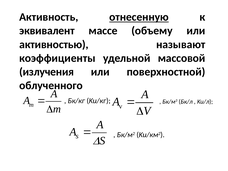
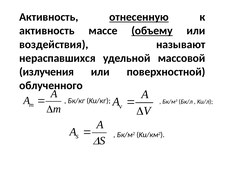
эквивалент at (47, 31): эквивалент -> активность
объему underline: none -> present
активностью: активностью -> воздействия
коэффициенты: коэффициенты -> нераспавшихся
